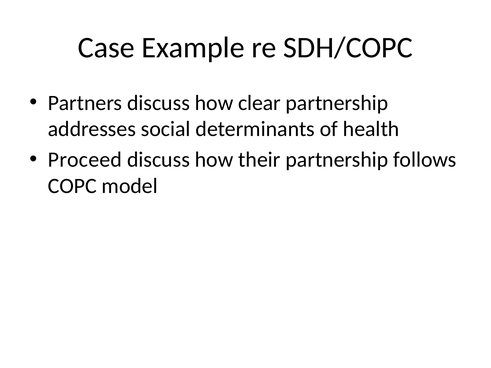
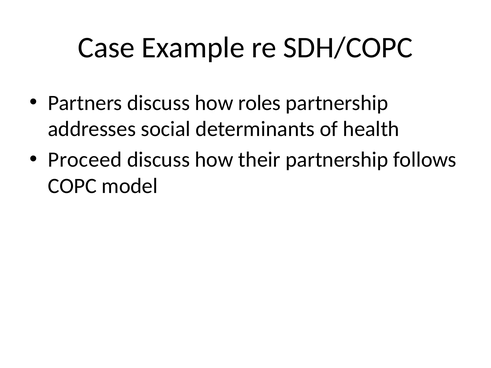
clear: clear -> roles
